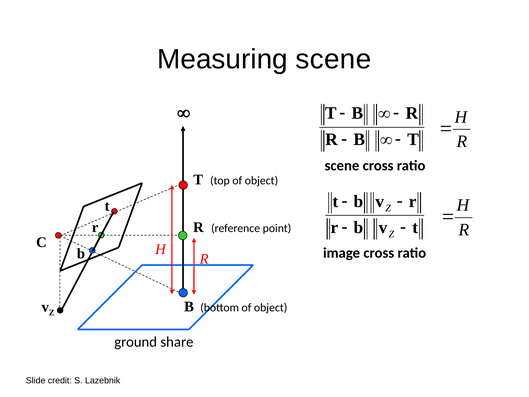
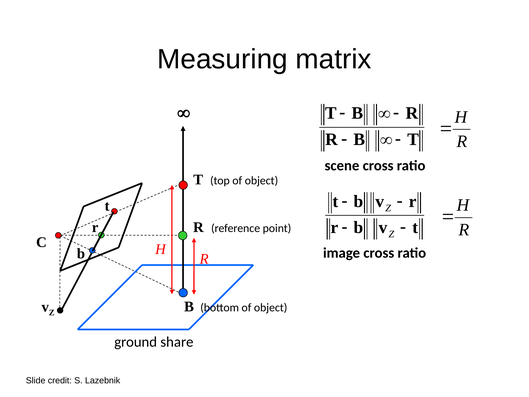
Measuring scene: scene -> matrix
